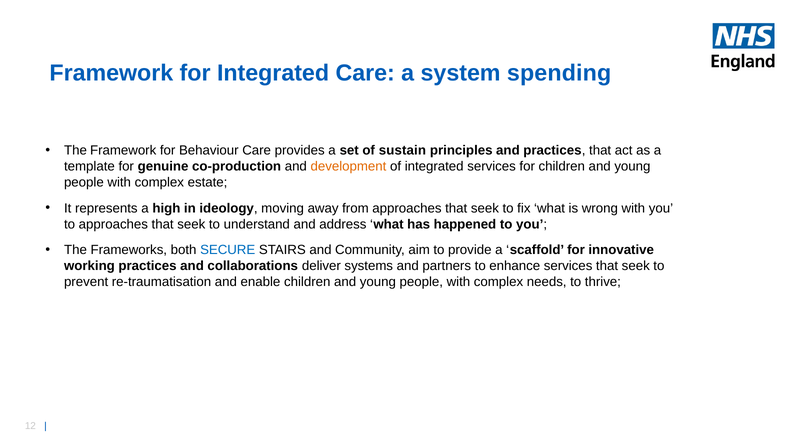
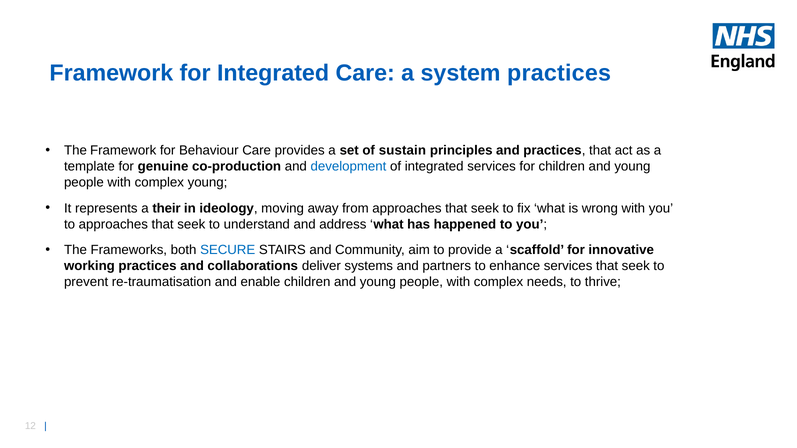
system spending: spending -> practices
development colour: orange -> blue
complex estate: estate -> young
high: high -> their
